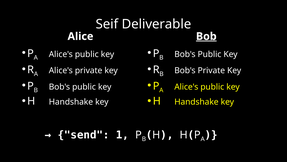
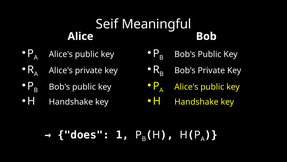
Deliverable: Deliverable -> Meaningful
Bob underline: present -> none
send: send -> does
